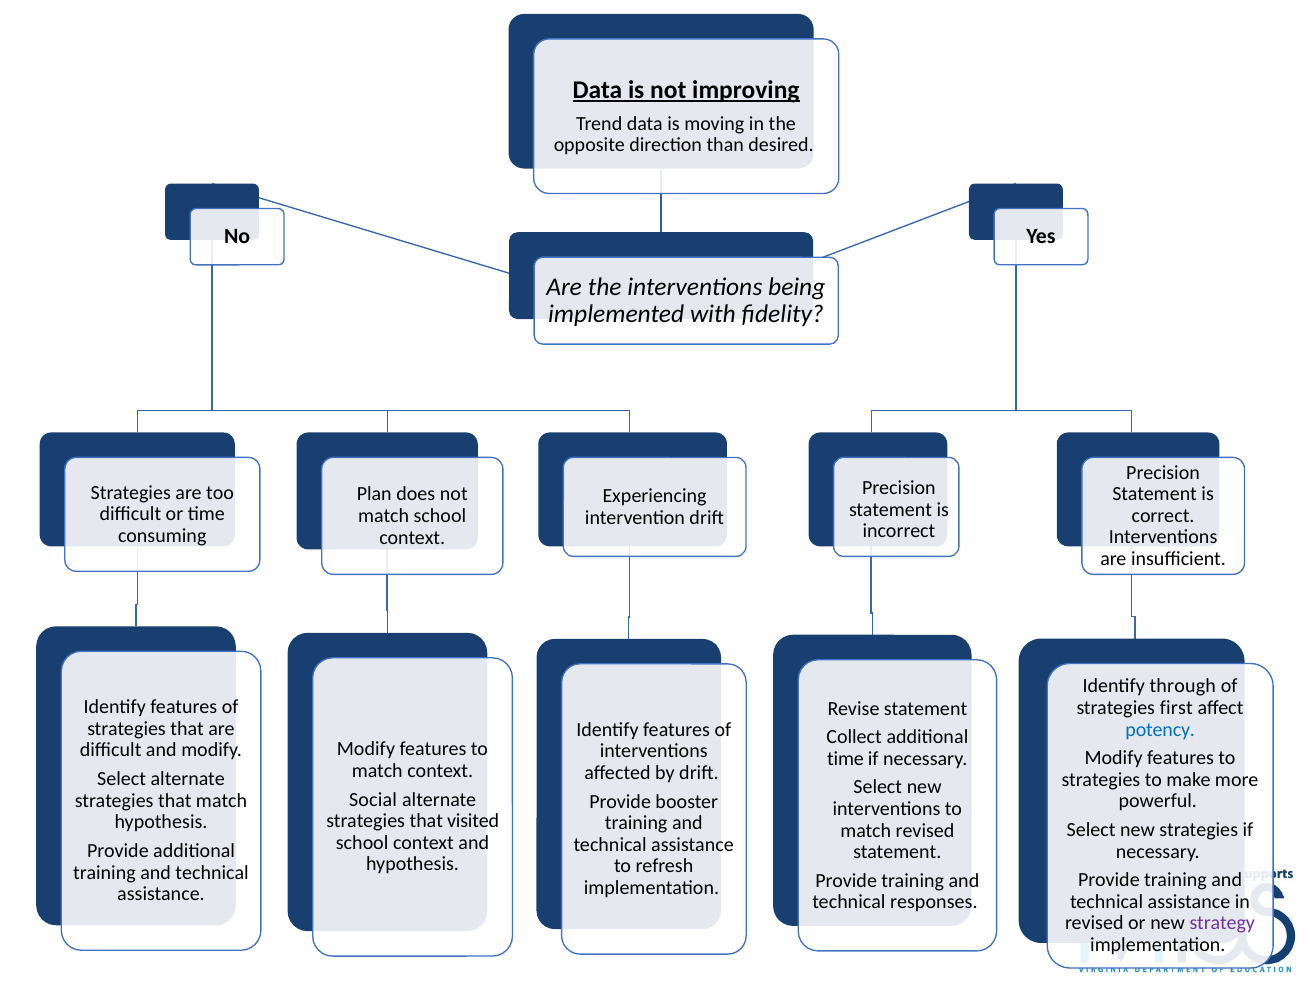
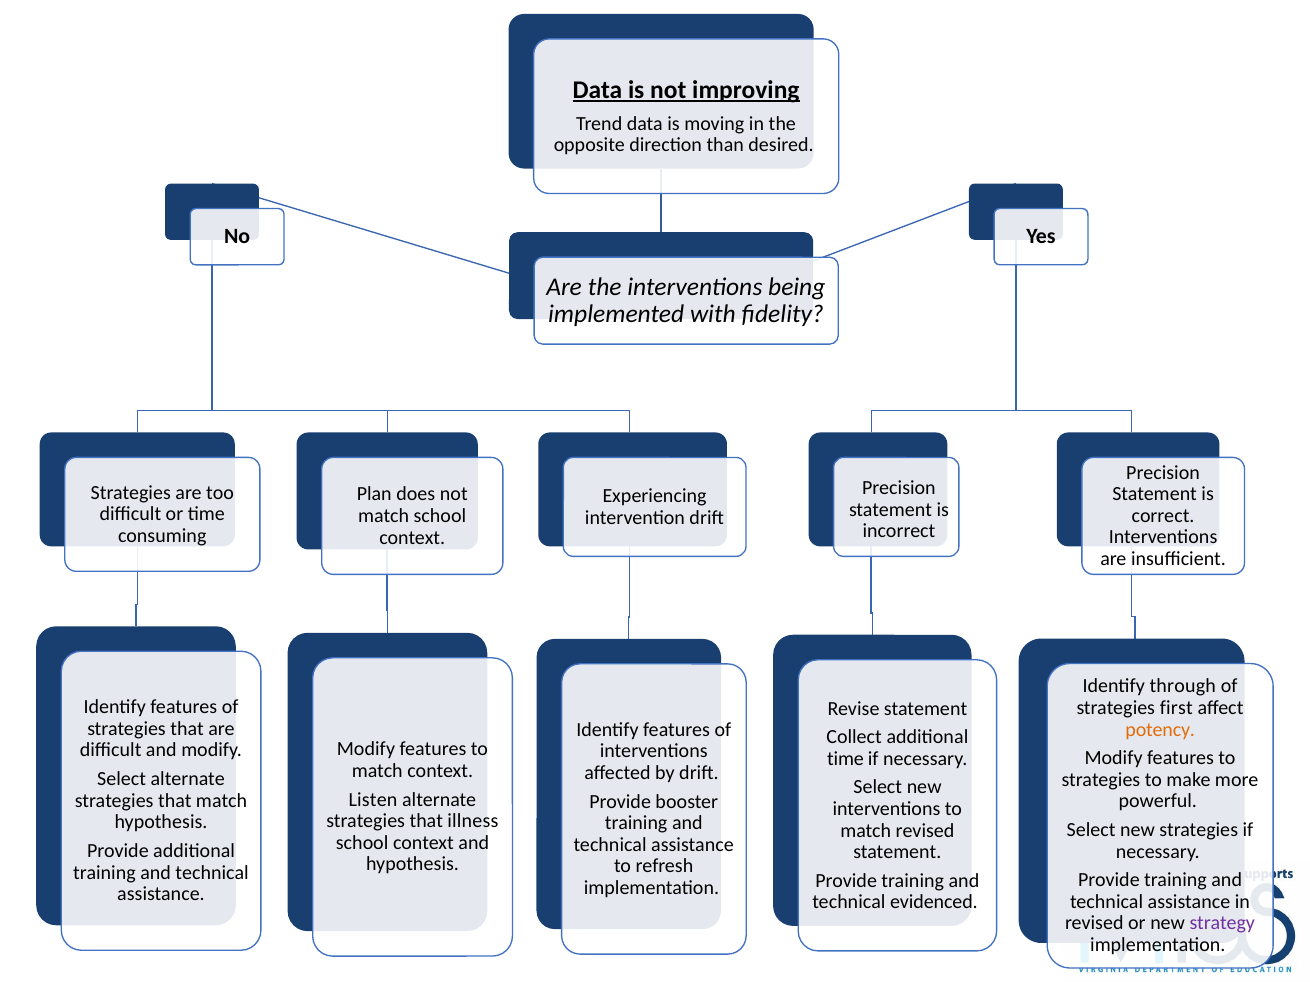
potency colour: blue -> orange
Social: Social -> Listen
visited: visited -> illness
responses: responses -> evidenced
